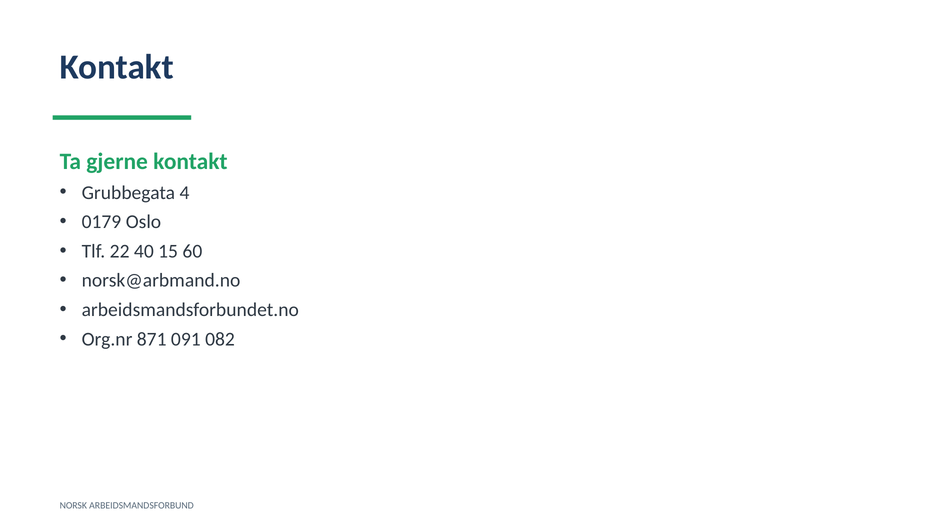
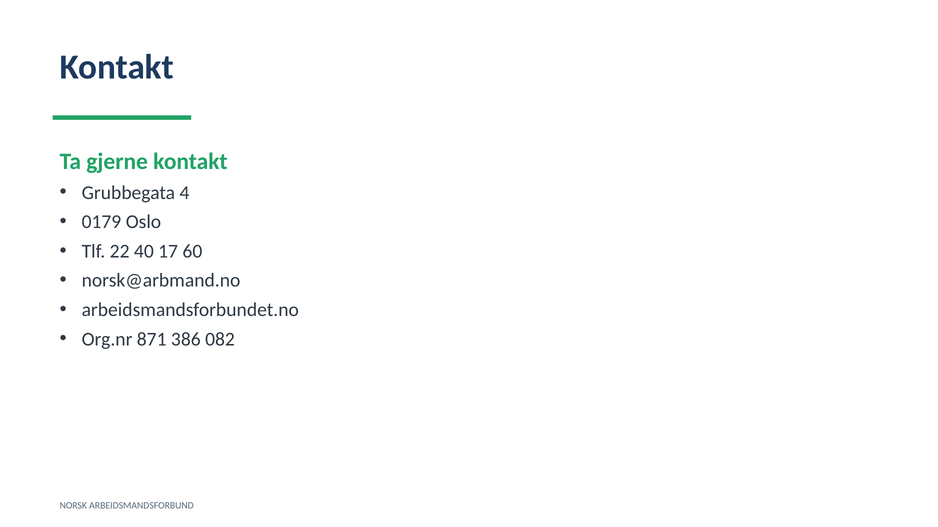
15: 15 -> 17
091: 091 -> 386
